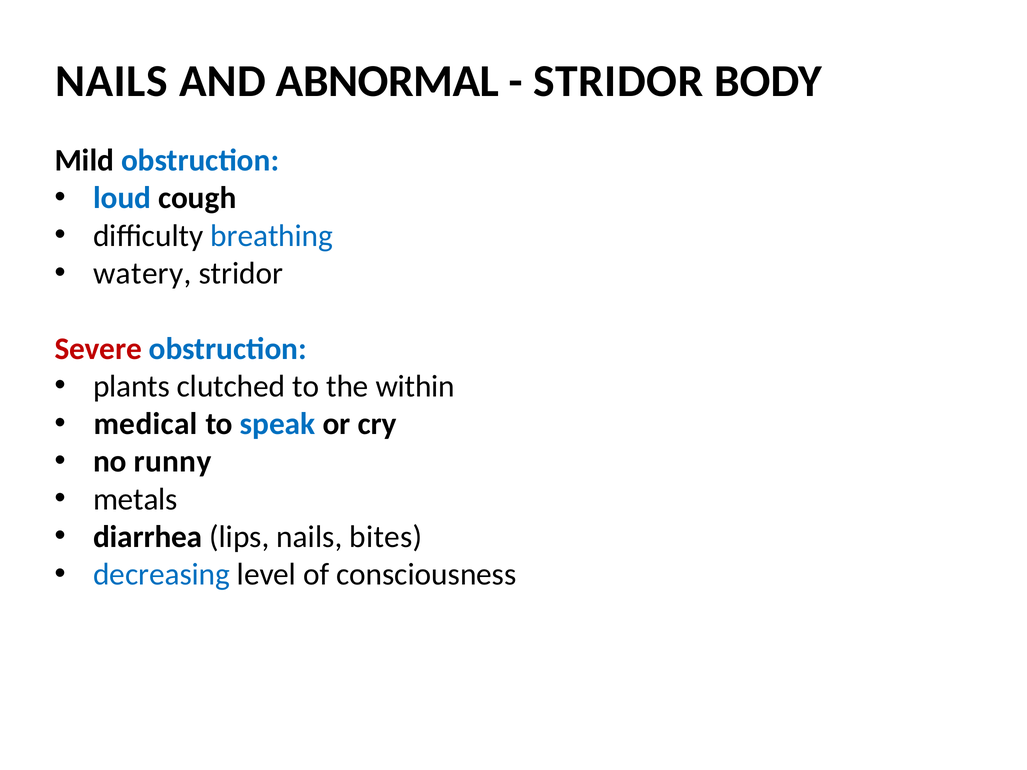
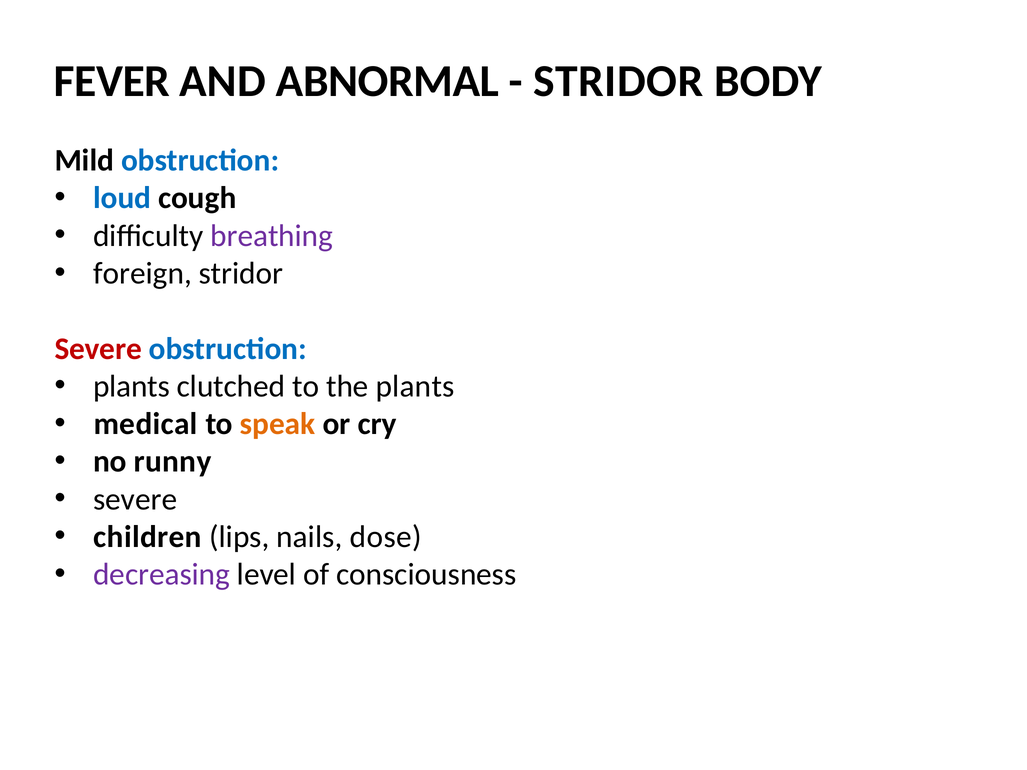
NAILS at (112, 81): NAILS -> FEVER
breathing colour: blue -> purple
watery: watery -> foreign
the within: within -> plants
speak colour: blue -> orange
metals at (135, 499): metals -> severe
diarrhea: diarrhea -> children
bites: bites -> dose
decreasing colour: blue -> purple
